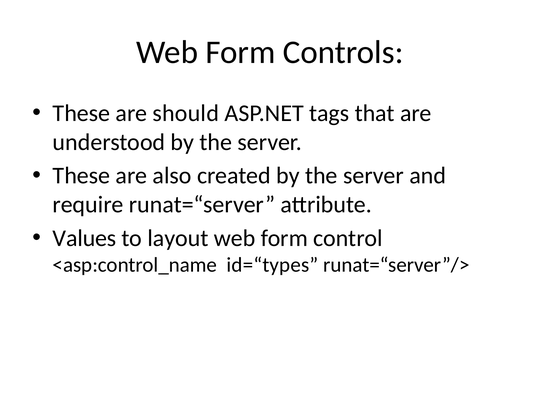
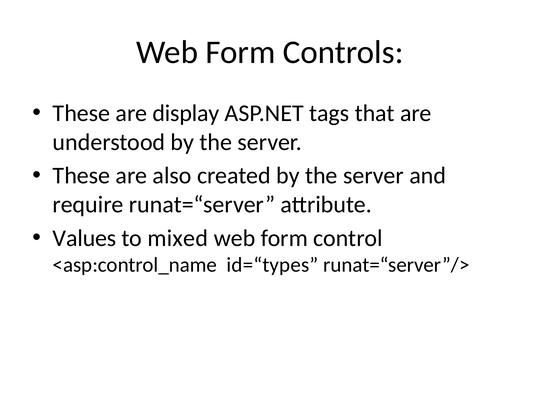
should: should -> display
layout: layout -> mixed
